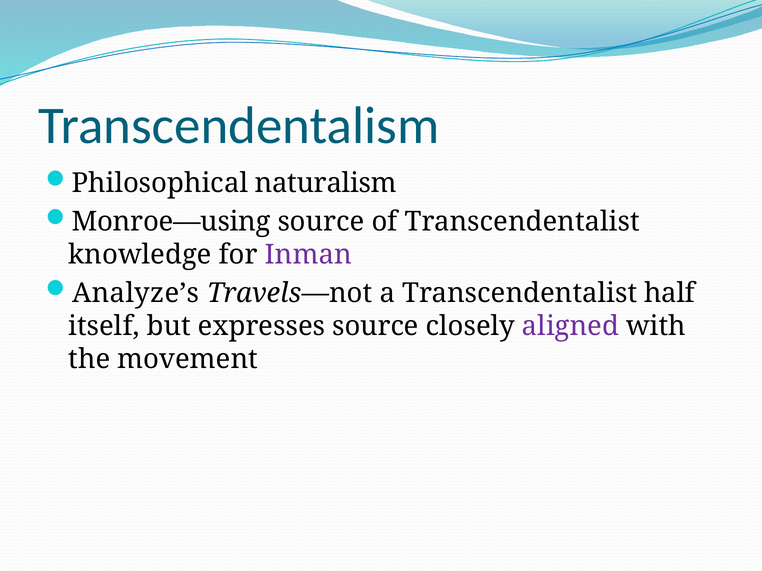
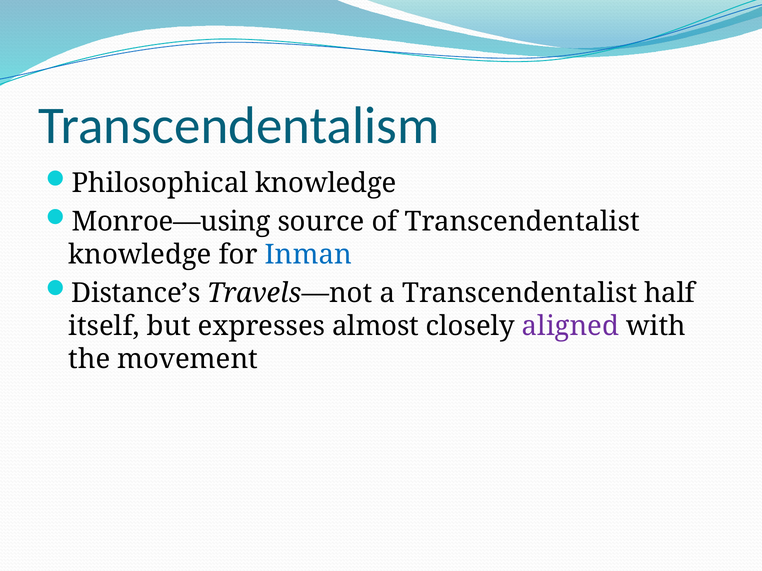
Philosophical naturalism: naturalism -> knowledge
Inman colour: purple -> blue
Analyze’s: Analyze’s -> Distance’s
expresses source: source -> almost
